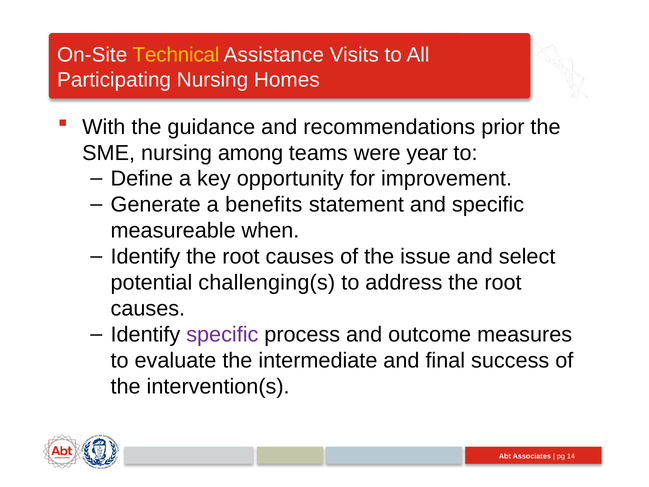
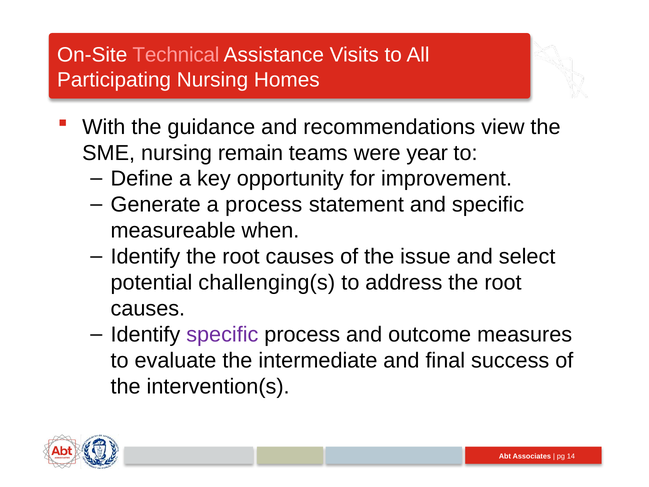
Technical colour: yellow -> pink
prior: prior -> view
among: among -> remain
a benefits: benefits -> process
